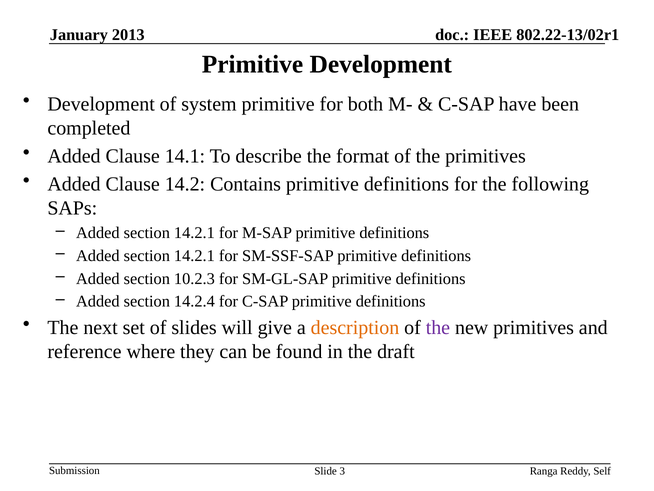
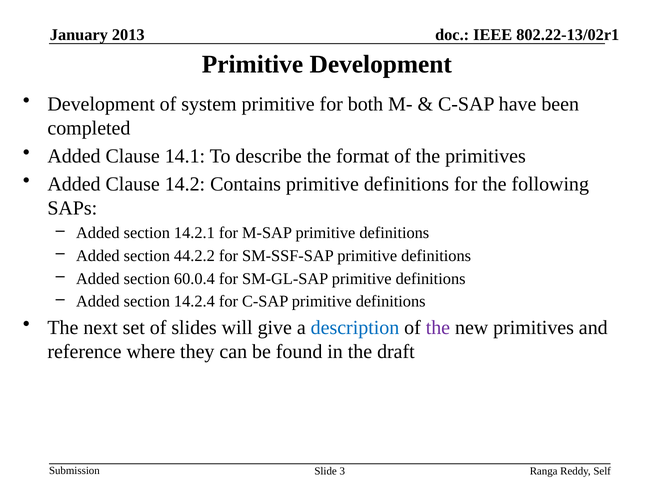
14.2.1 at (194, 255): 14.2.1 -> 44.2.2
10.2.3: 10.2.3 -> 60.0.4
description colour: orange -> blue
